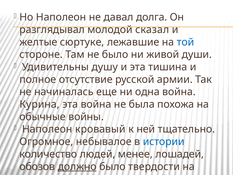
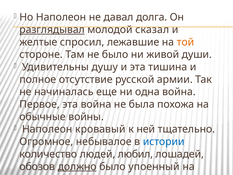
разглядывал underline: none -> present
сюртуке: сюртуке -> спросил
той colour: blue -> orange
Курина: Курина -> Первое
менее: менее -> любил
твердости: твердости -> упоенный
